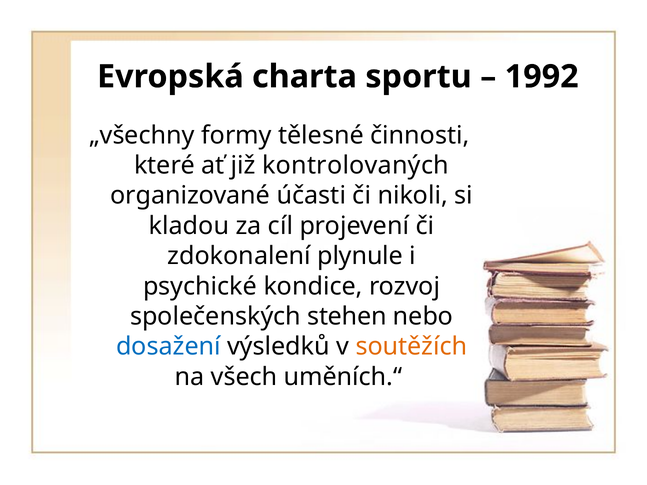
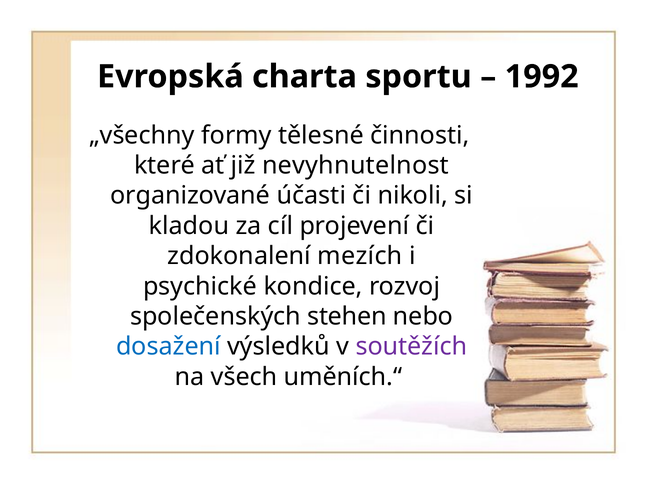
kontrolovaných: kontrolovaných -> nevyhnutelnost
plynule: plynule -> mezích
soutěžích colour: orange -> purple
